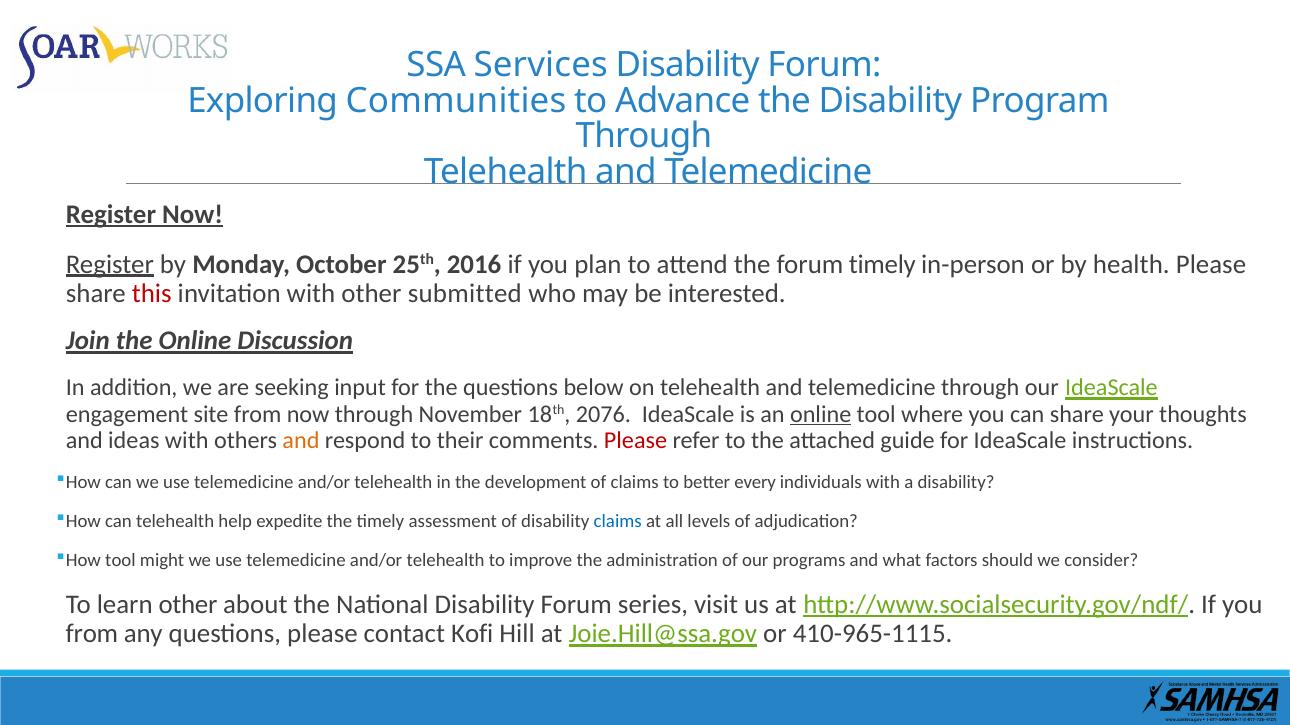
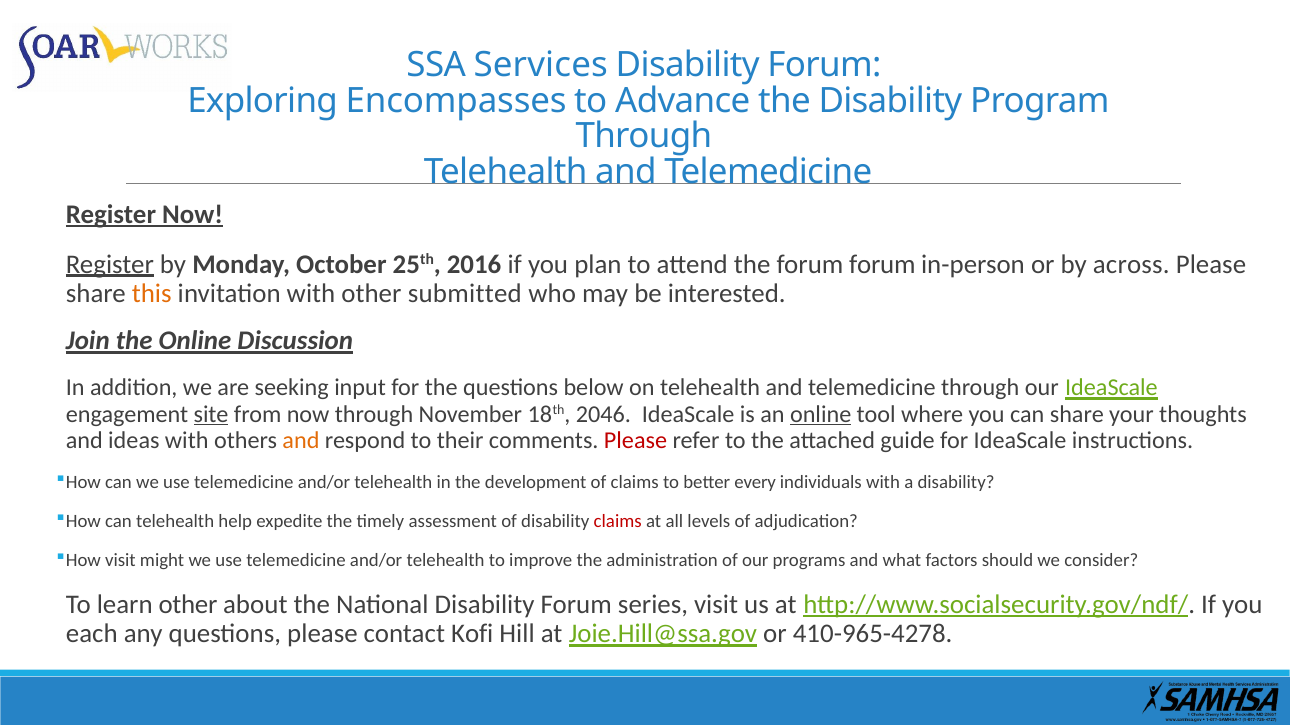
Communities: Communities -> Encompasses
forum timely: timely -> forum
health: health -> across
this colour: red -> orange
site underline: none -> present
2076: 2076 -> 2046
claims at (618, 522) colour: blue -> red
tool at (120, 561): tool -> visit
from at (92, 634): from -> each
410-965-1115: 410-965-1115 -> 410-965-4278
